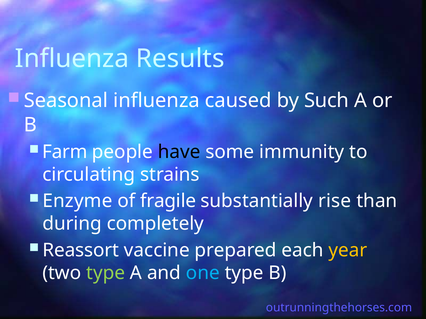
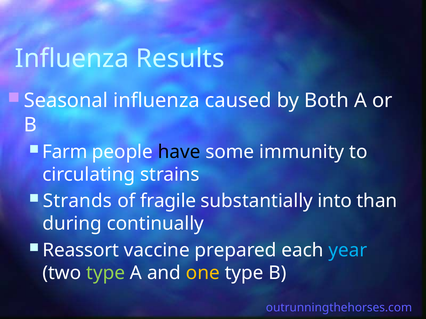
Such: Such -> Both
Enzyme: Enzyme -> Strands
rise: rise -> into
completely: completely -> continually
year colour: yellow -> light blue
one colour: light blue -> yellow
